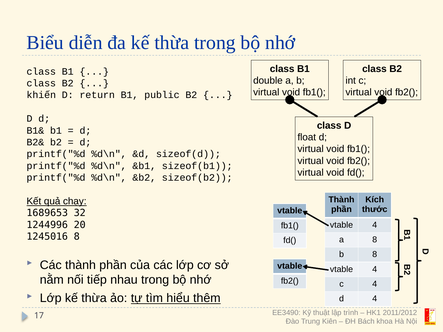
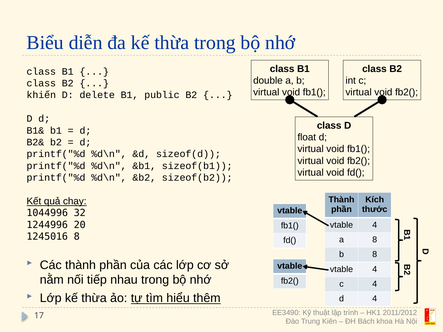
return: return -> delete
1689653: 1689653 -> 1044996
